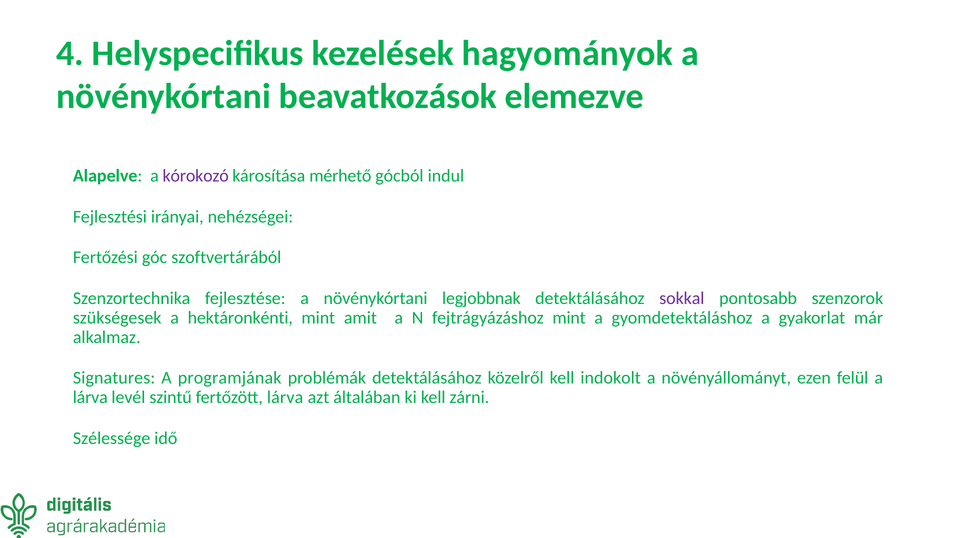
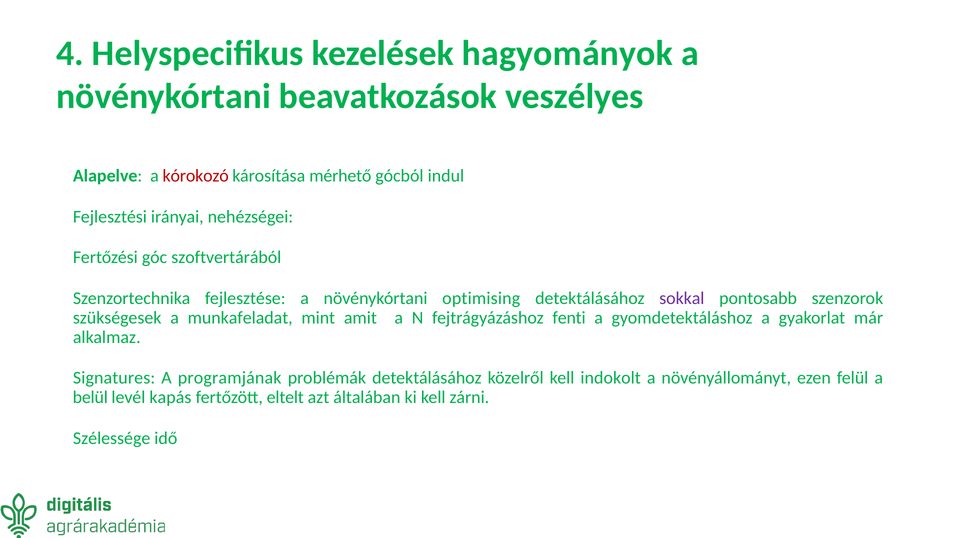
elemezve: elemezve -> veszélyes
kórokozó colour: purple -> red
legjobbnak: legjobbnak -> optimising
hektáronkénti: hektáronkénti -> munkafeladat
fejtrágyázáshoz mint: mint -> fenti
lárva at (90, 398): lárva -> belül
szintű: szintű -> kapás
fertőzött lárva: lárva -> eltelt
